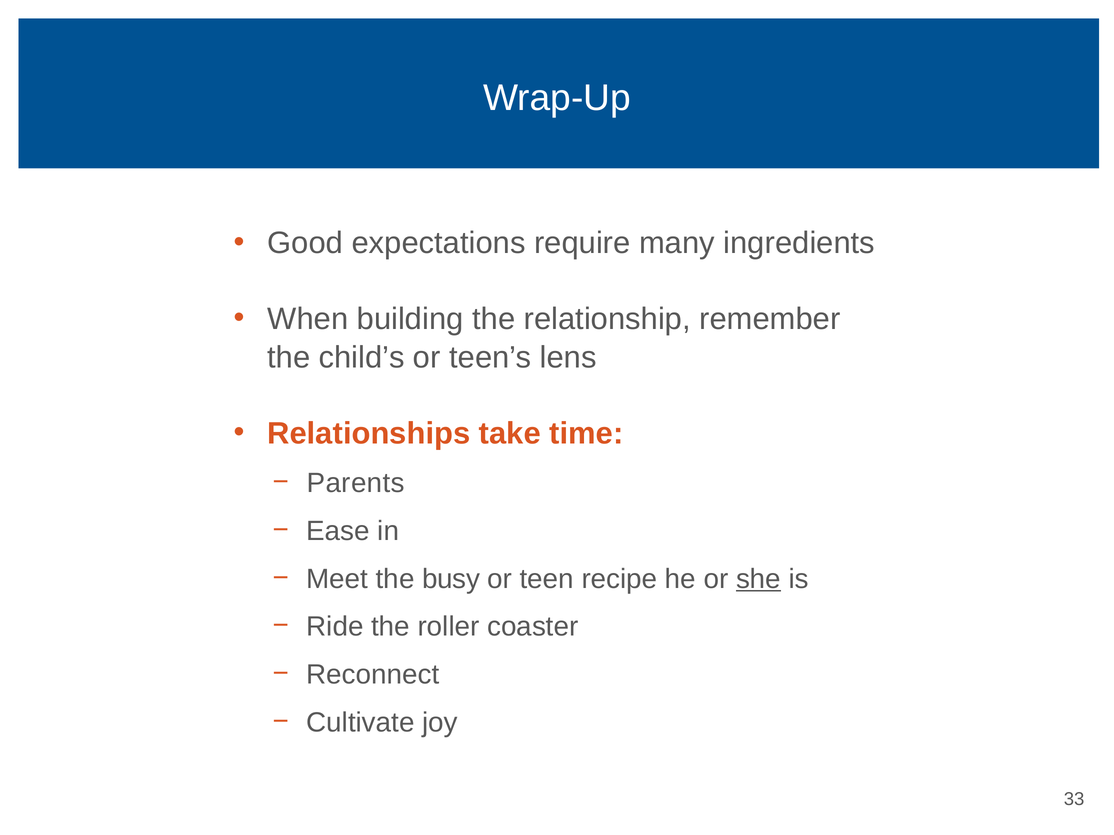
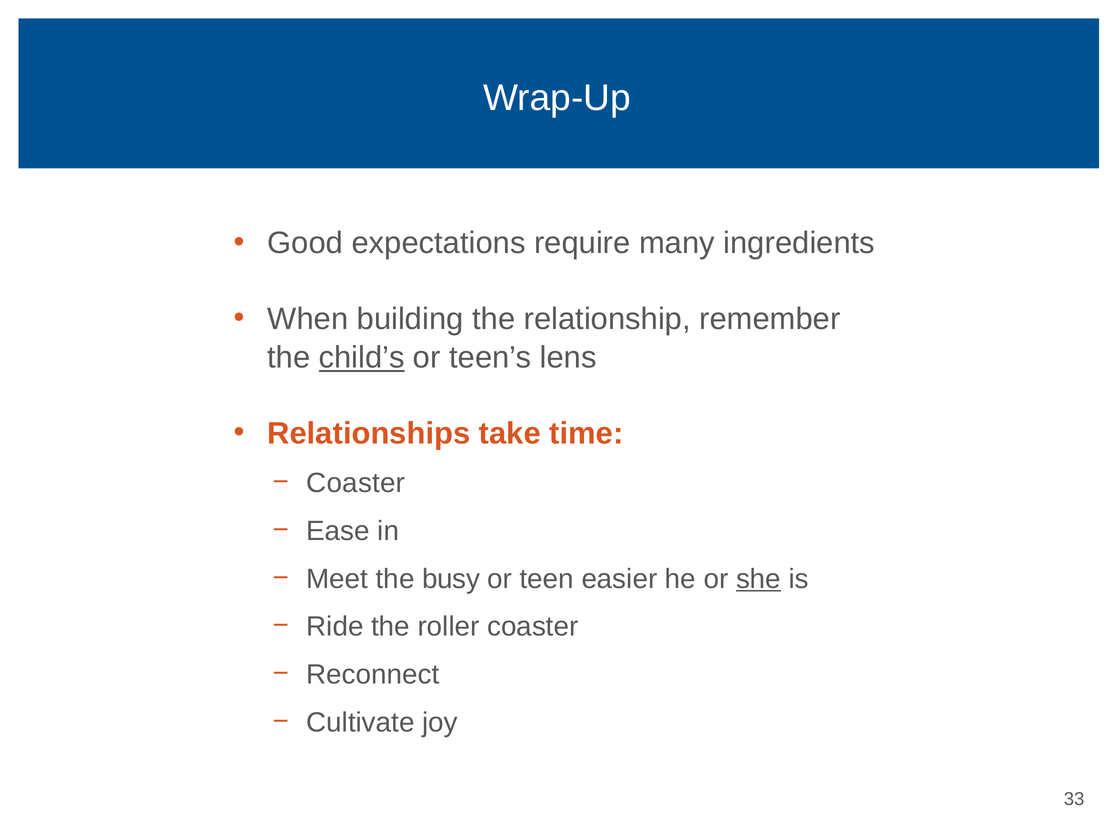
child’s underline: none -> present
Parents at (356, 483): Parents -> Coaster
recipe: recipe -> easier
